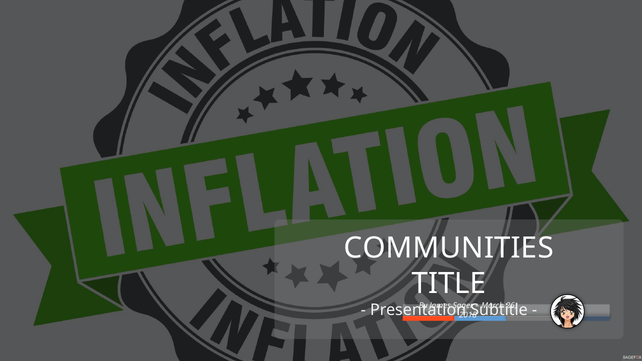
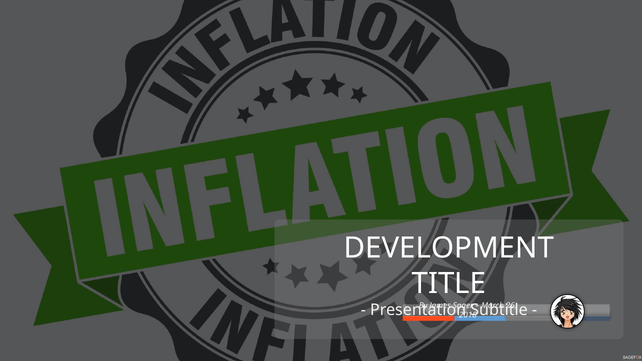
COMMUNITIES: COMMUNITIES -> DEVELOPMENT
